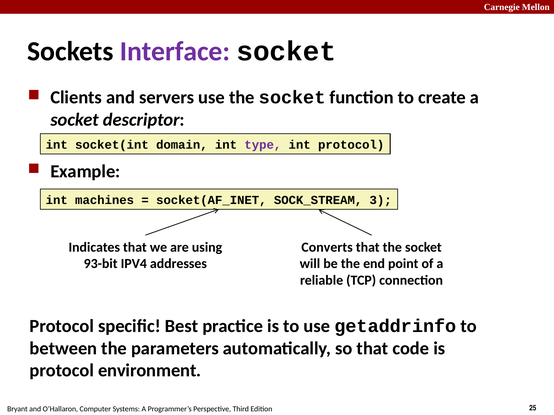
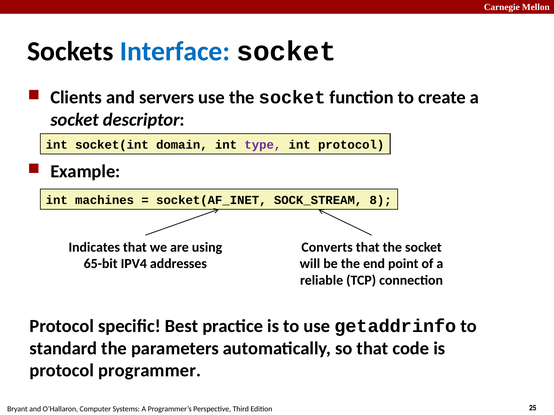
Interface colour: purple -> blue
3: 3 -> 8
93-bit: 93-bit -> 65-bit
between: between -> standard
environment: environment -> programmer
